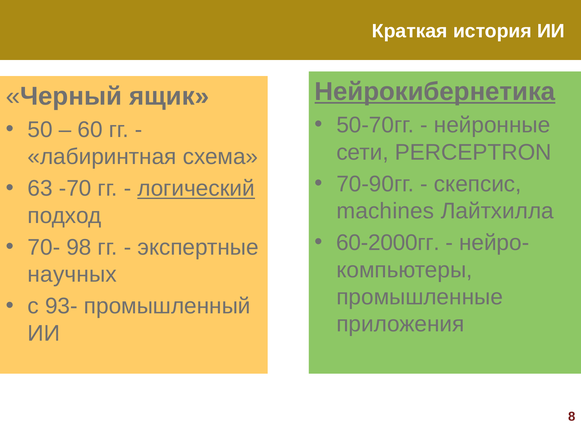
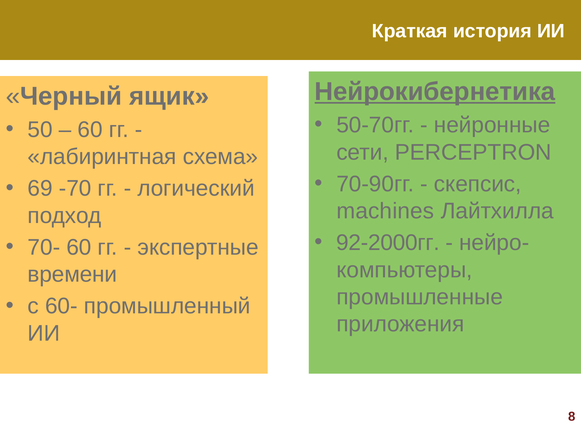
63: 63 -> 69
логический underline: present -> none
60-2000гг: 60-2000гг -> 92-2000гг
70- 98: 98 -> 60
научных: научных -> времени
93-: 93- -> 60-
